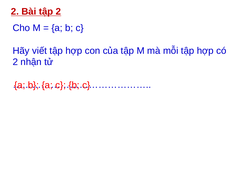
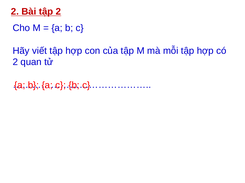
nhận: nhận -> quan
